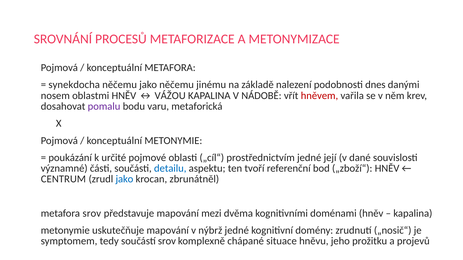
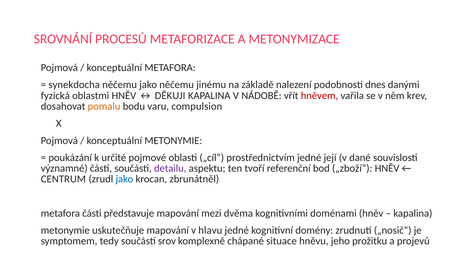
nosem: nosem -> fyzická
VÁŽOU: VÁŽOU -> DĚKUJI
pomalu colour: purple -> orange
metaforická: metaforická -> compulsion
detailu colour: blue -> purple
metafora srov: srov -> části
nýbrž: nýbrž -> hlavu
